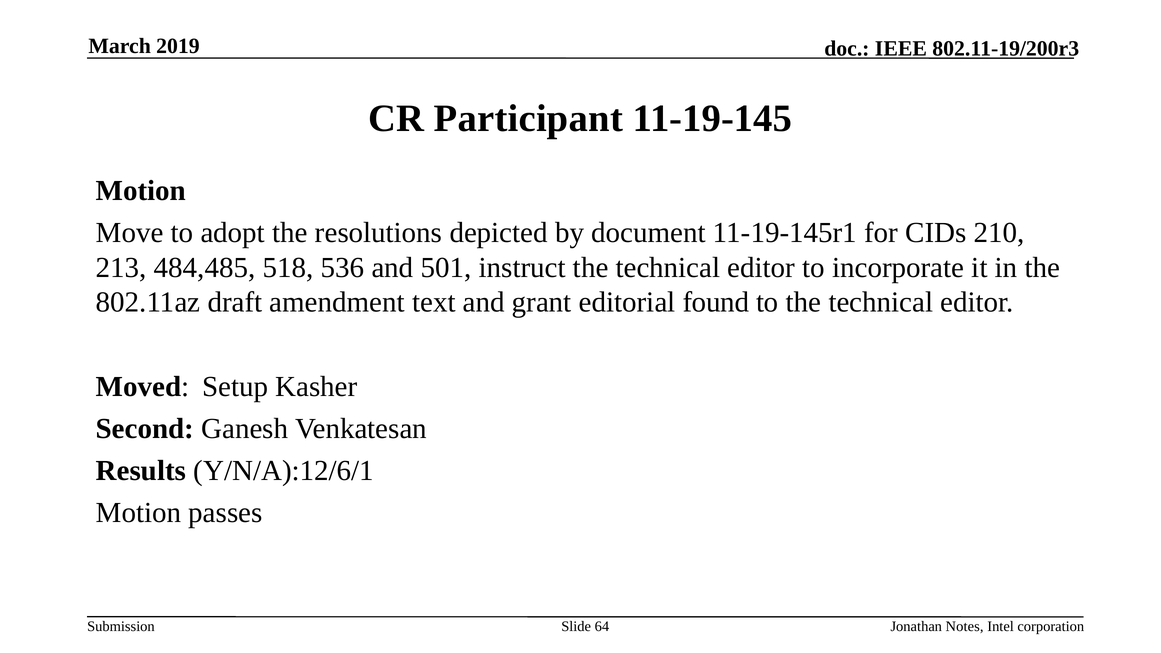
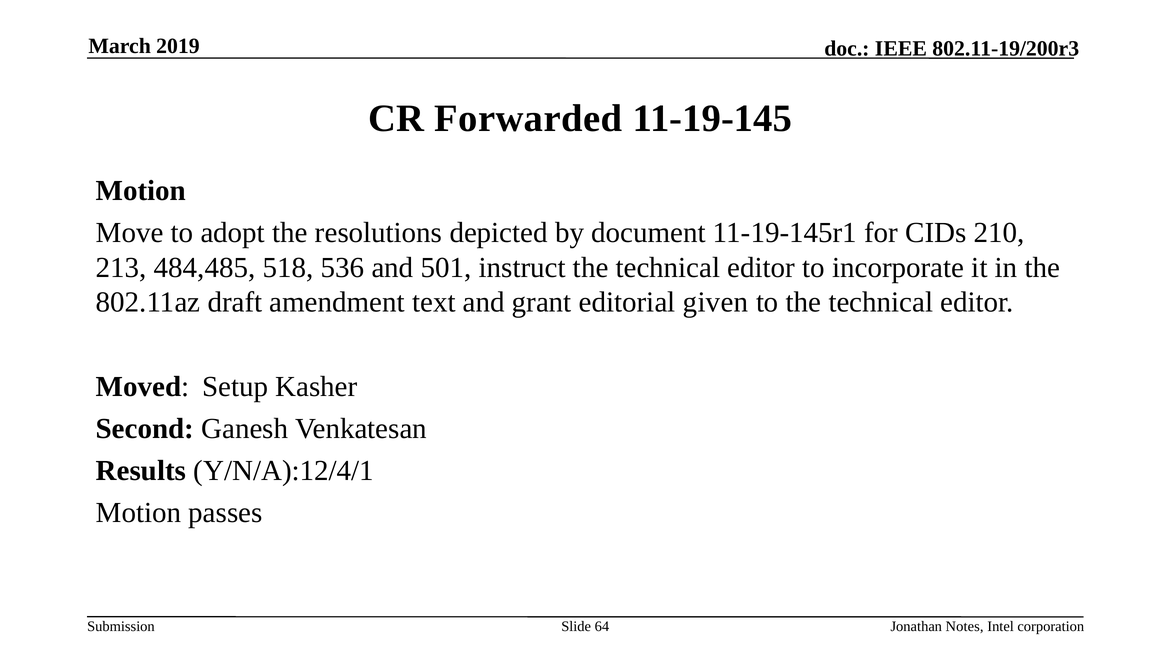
Participant: Participant -> Forwarded
found: found -> given
Y/N/A):12/6/1: Y/N/A):12/6/1 -> Y/N/A):12/4/1
